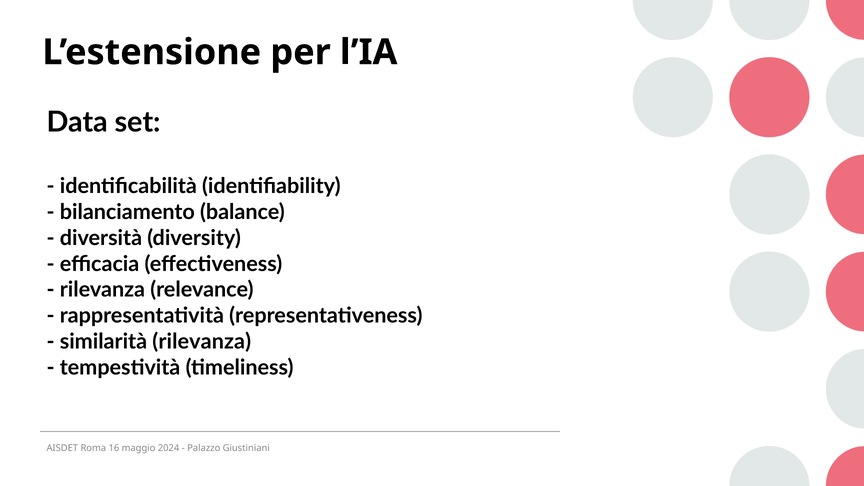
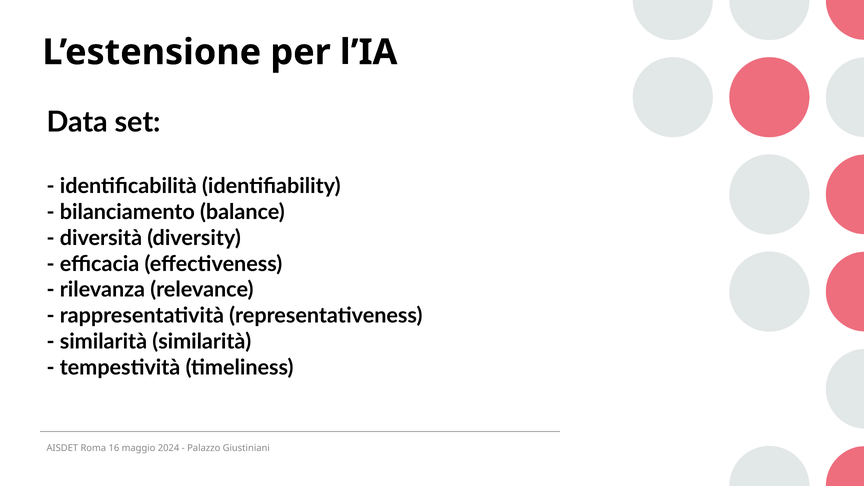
similarità rilevanza: rilevanza -> similarità
